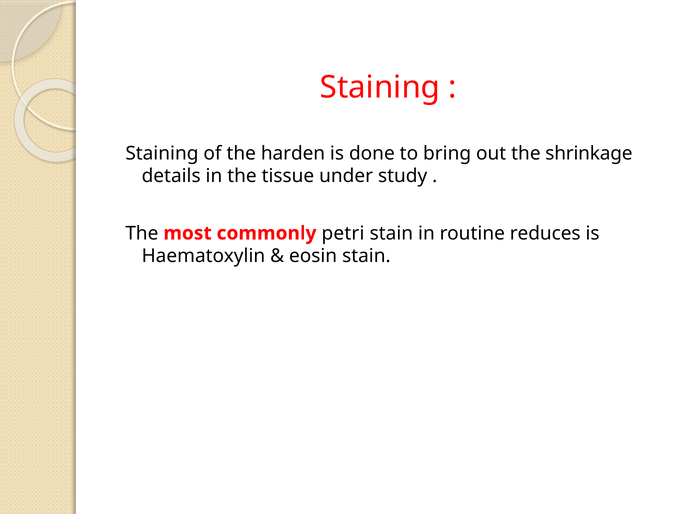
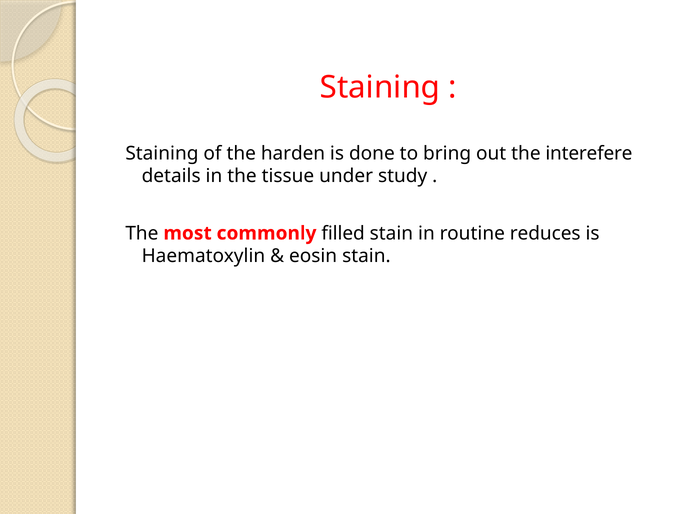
shrinkage: shrinkage -> interefere
petri: petri -> filled
